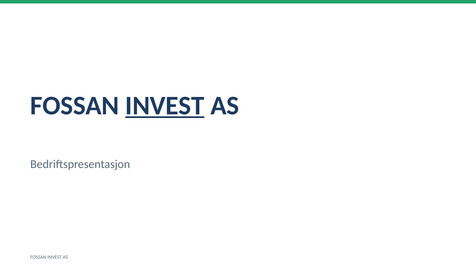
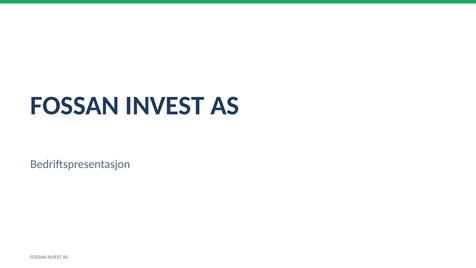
INVEST at (165, 106) underline: present -> none
